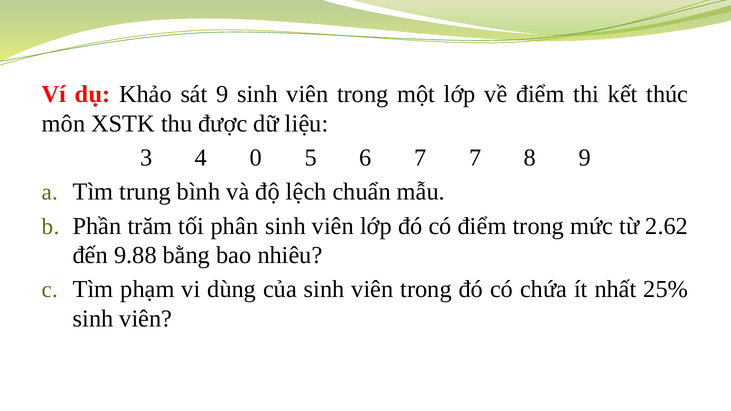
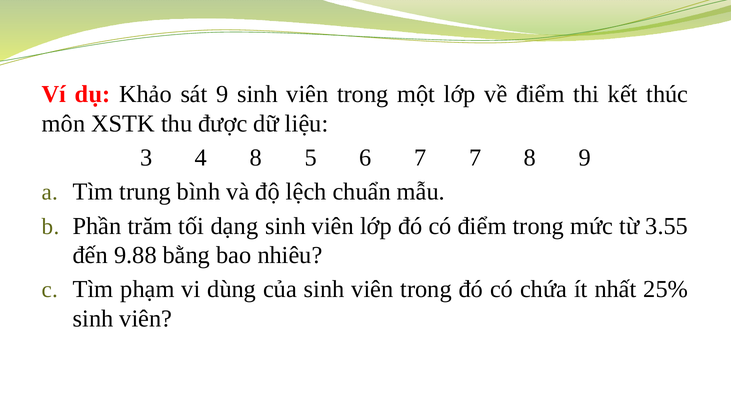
4 0: 0 -> 8
phân: phân -> dạng
2.62: 2.62 -> 3.55
